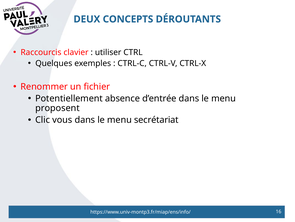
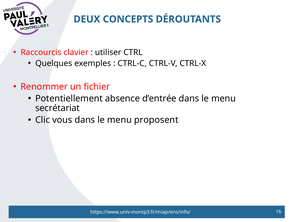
proposent: proposent -> secrétariat
secrétariat: secrétariat -> proposent
